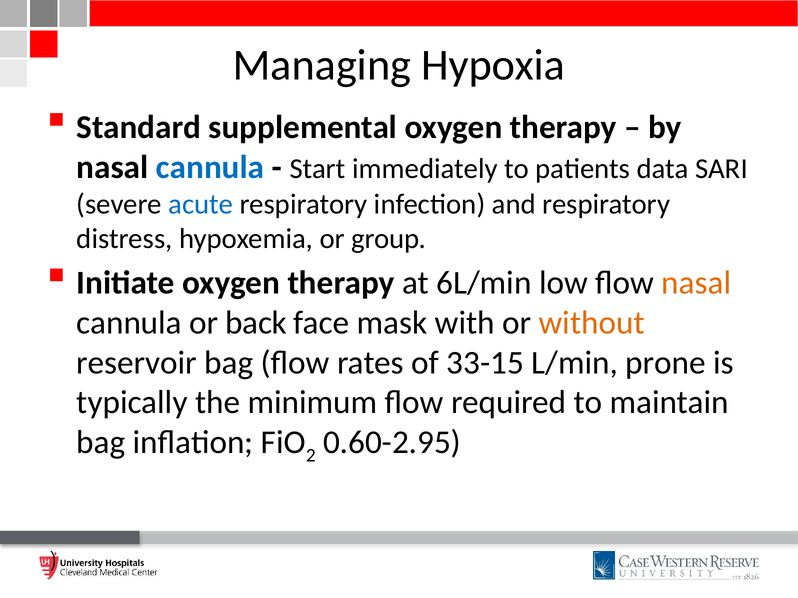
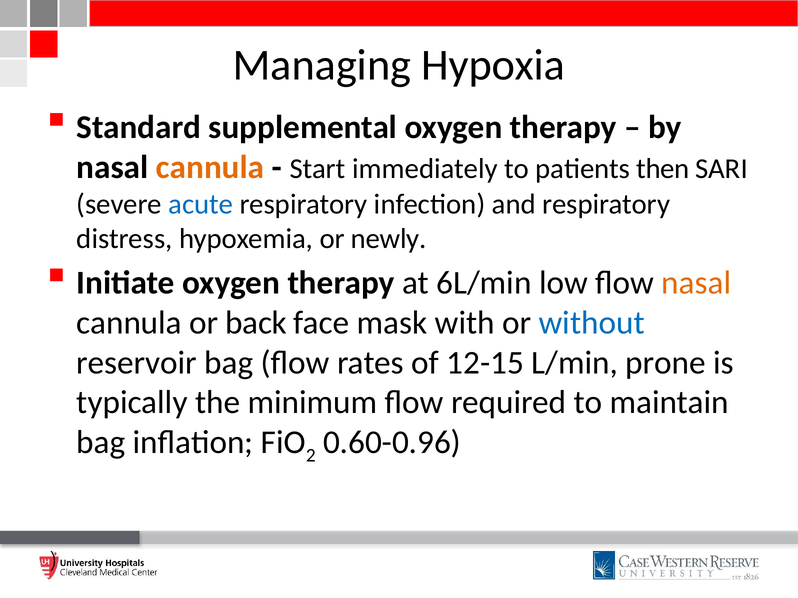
cannula at (210, 167) colour: blue -> orange
data: data -> then
group: group -> newly
without colour: orange -> blue
33-15: 33-15 -> 12-15
0.60-2.95: 0.60-2.95 -> 0.60-0.96
